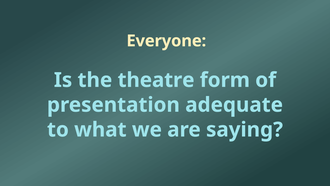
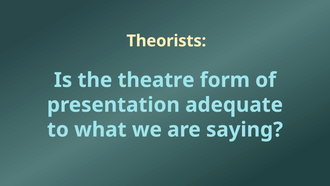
Everyone: Everyone -> Theorists
